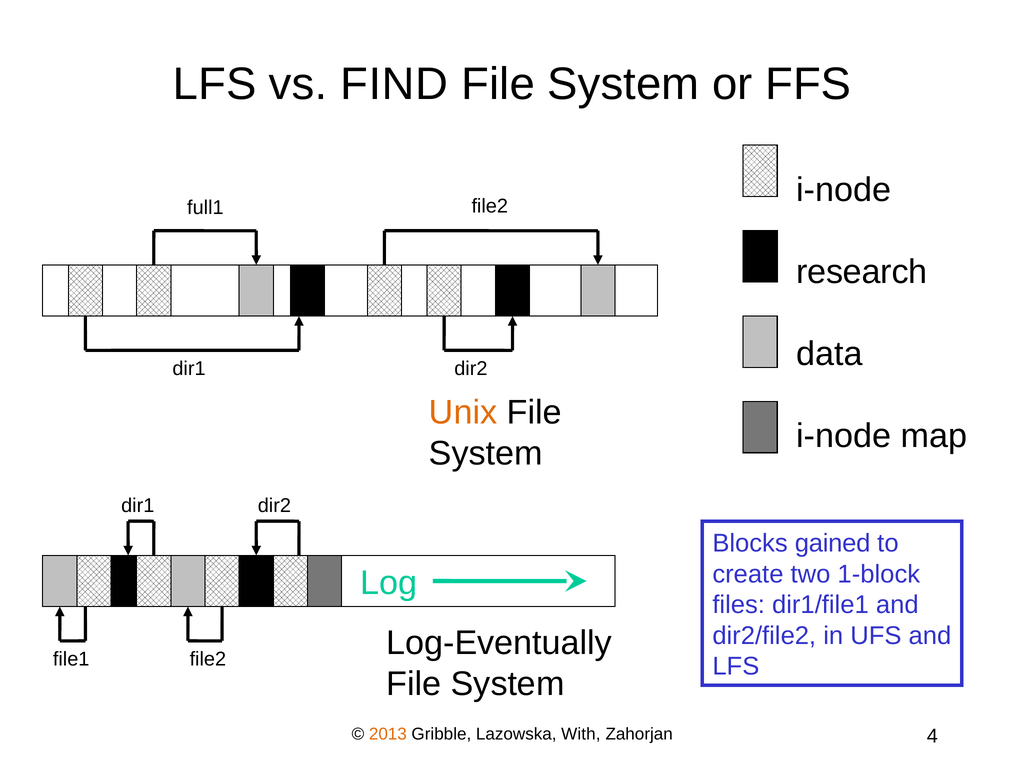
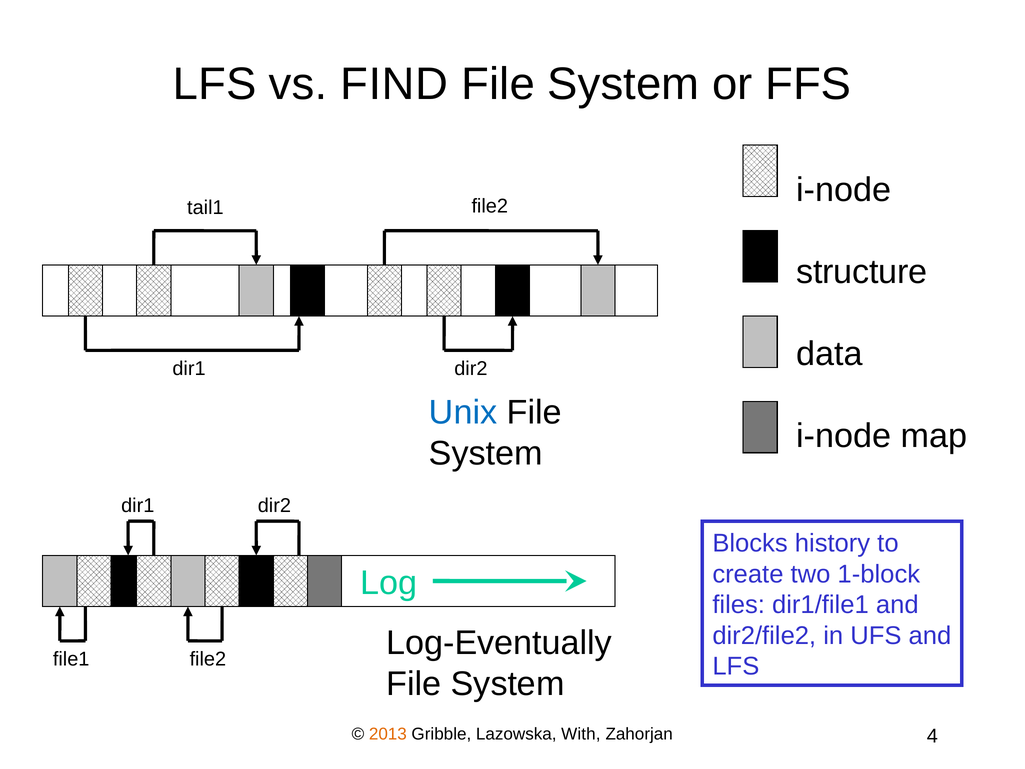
full1: full1 -> tail1
research: research -> structure
Unix colour: orange -> blue
gained: gained -> history
